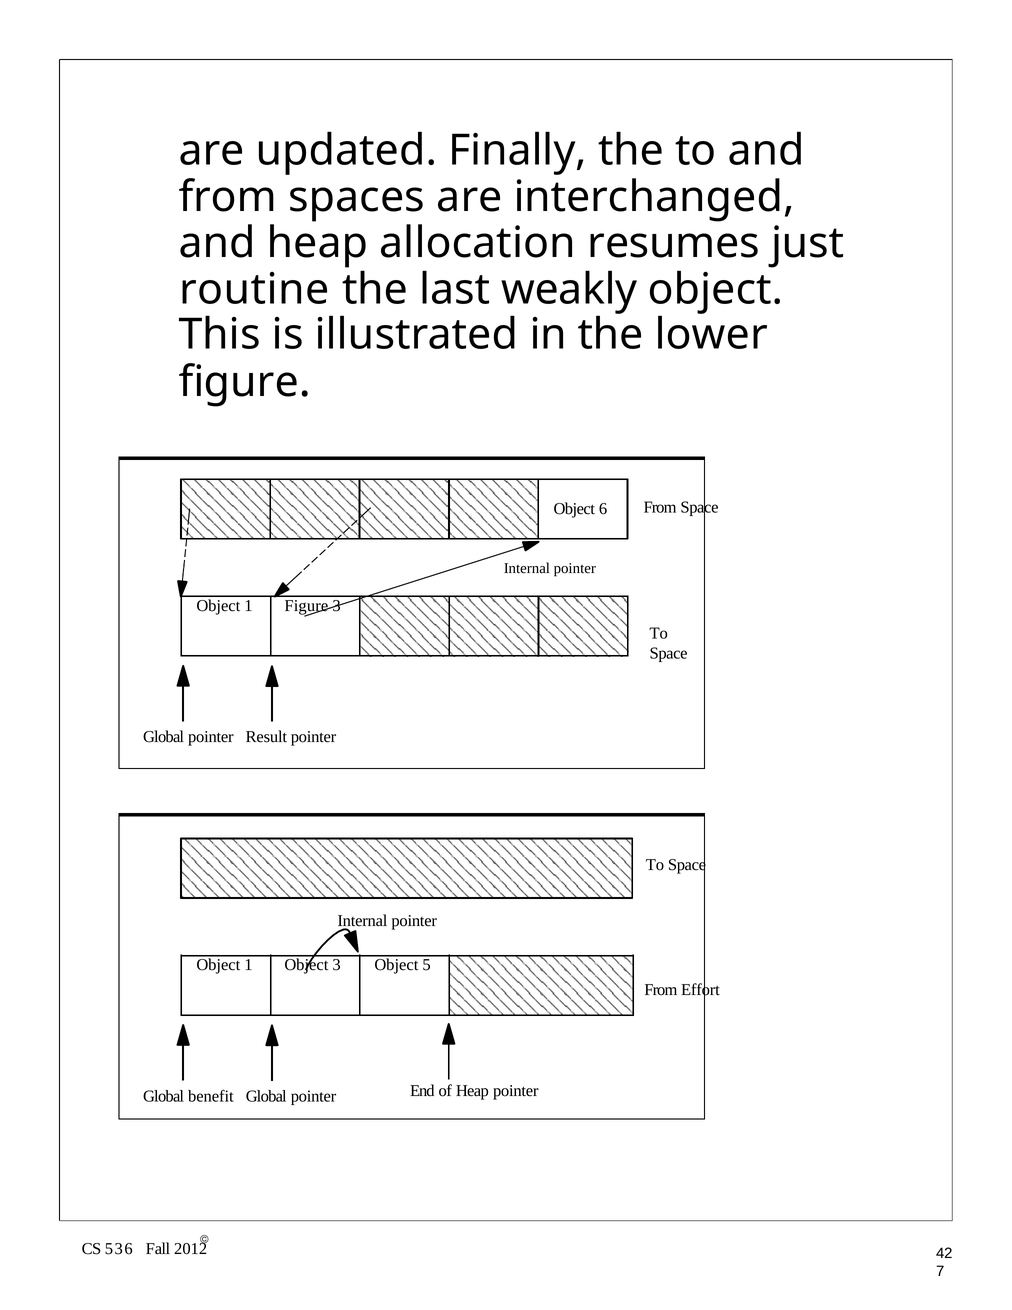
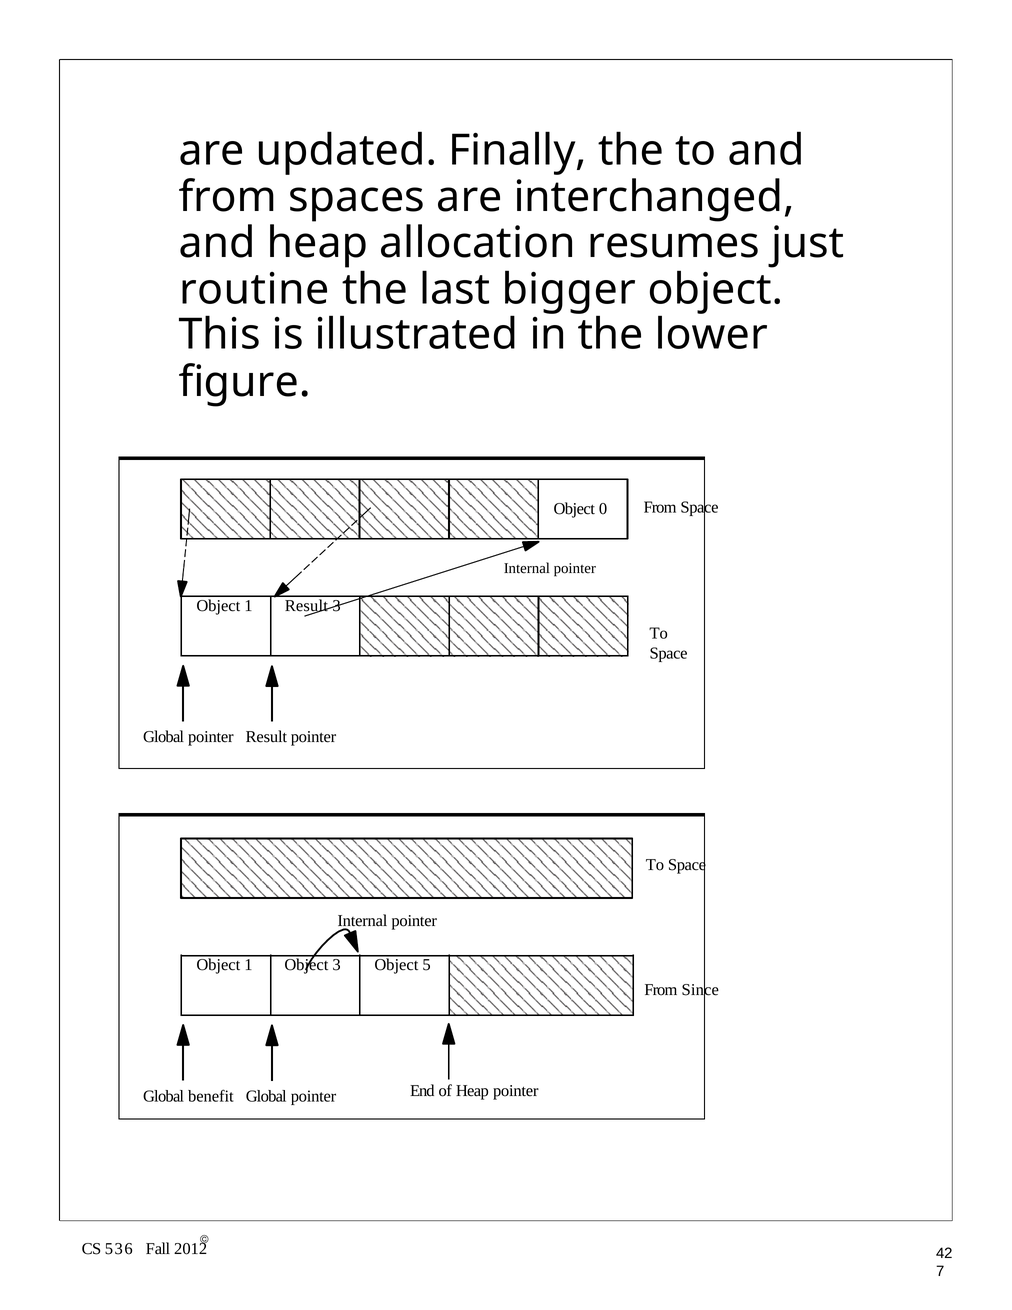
weakly: weakly -> bigger
6: 6 -> 0
1 Figure: Figure -> Result
Effort: Effort -> Since
